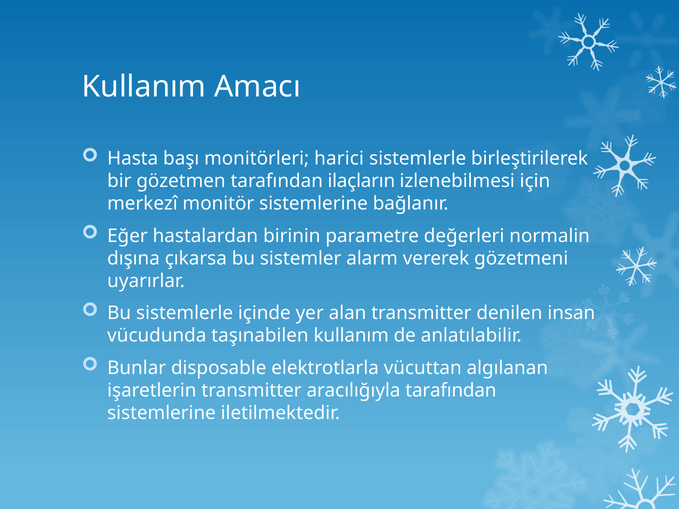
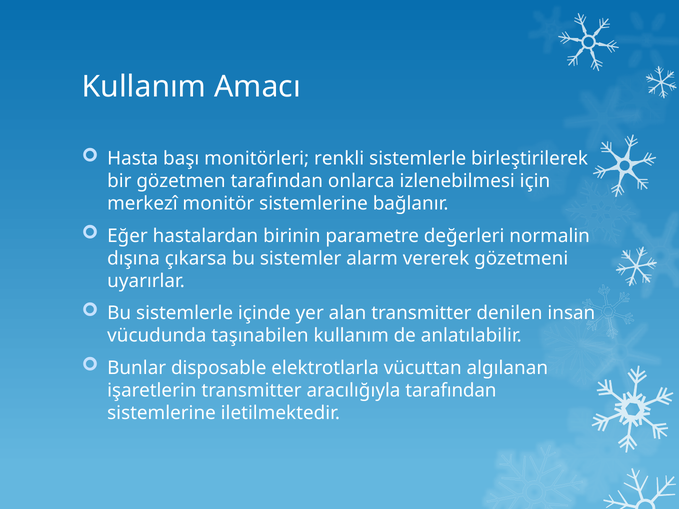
harici: harici -> renkli
ilaçların: ilaçların -> onlarca
